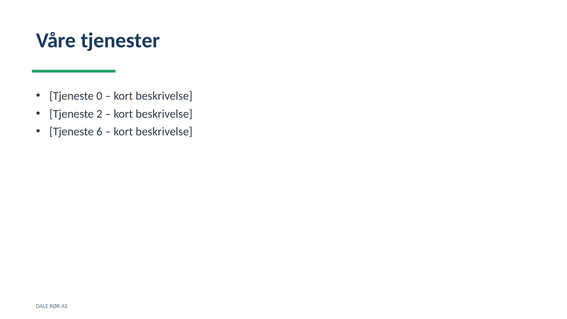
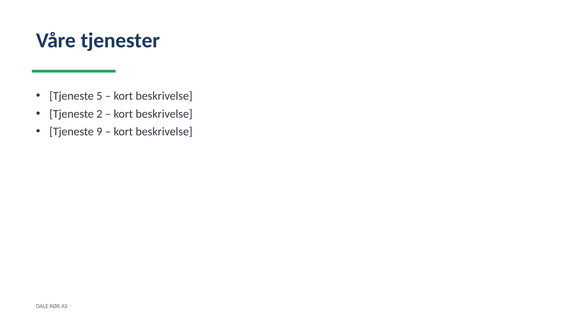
0: 0 -> 5
6: 6 -> 9
